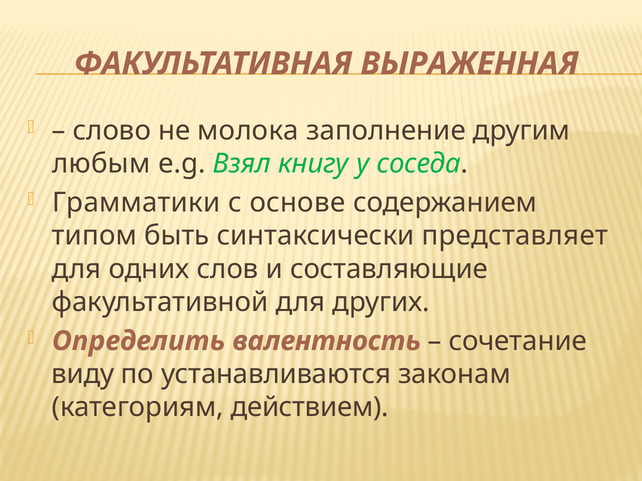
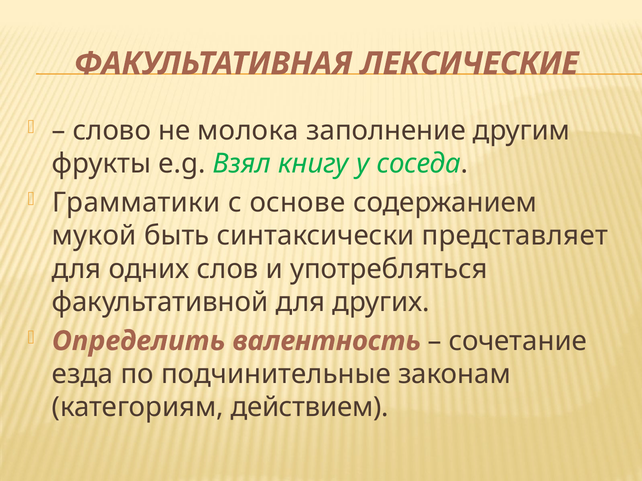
ВЫРАЖЕННАЯ: ВЫРАЖЕННАЯ -> ЛЕКСИЧЕСКИЕ
любым: любым -> фрукты
типом: типом -> мукой
составляющие: составляющие -> употребляться
виду: виду -> езда
устанавливаются: устанавливаются -> подчинительные
